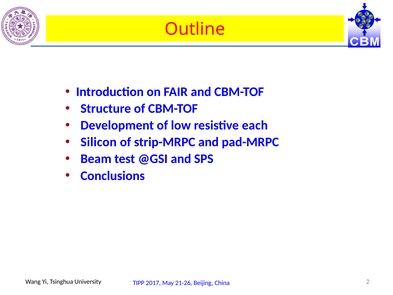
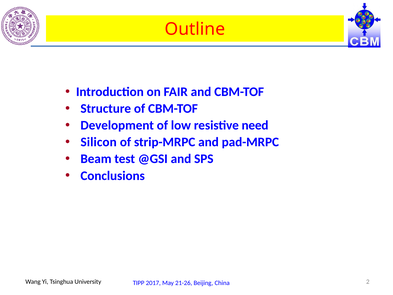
each: each -> need
